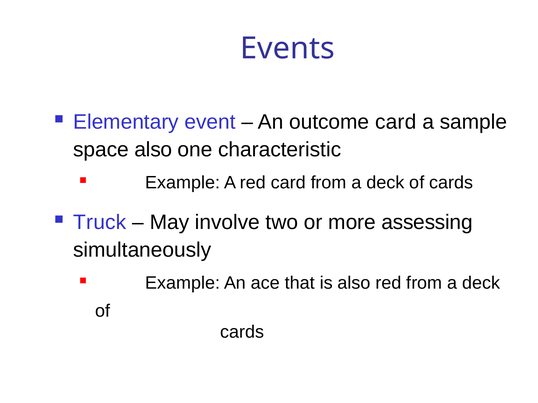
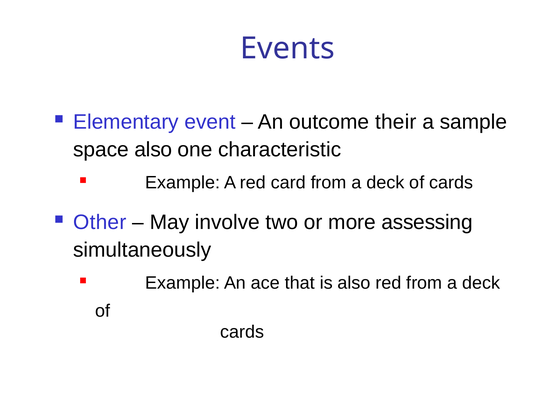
outcome card: card -> their
Truck: Truck -> Other
